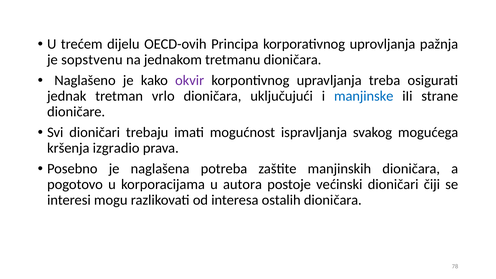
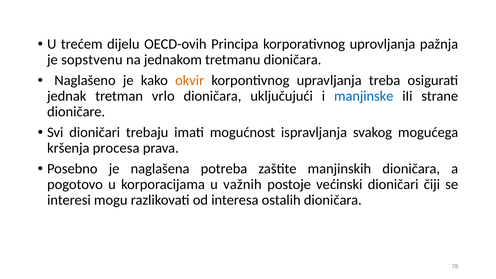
okvir colour: purple -> orange
izgradio: izgradio -> procesa
autora: autora -> važnih
